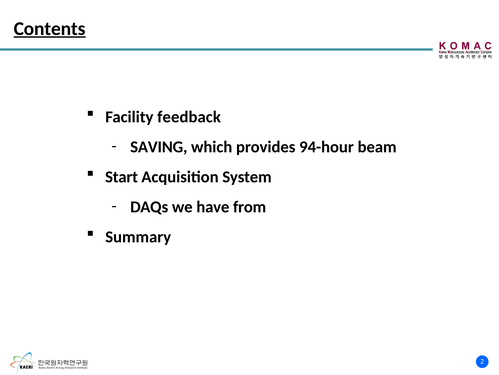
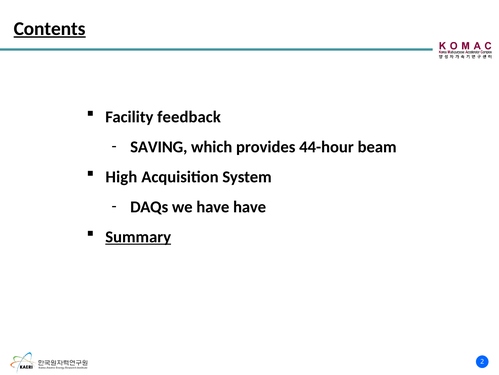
94-hour: 94-hour -> 44-hour
Start: Start -> High
have from: from -> have
Summary underline: none -> present
